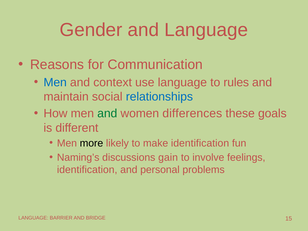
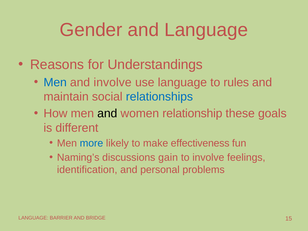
Communication: Communication -> Understandings
and context: context -> involve
and at (107, 113) colour: green -> black
differences: differences -> relationship
more colour: black -> blue
make identification: identification -> effectiveness
